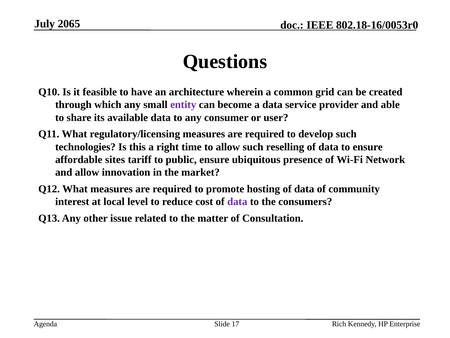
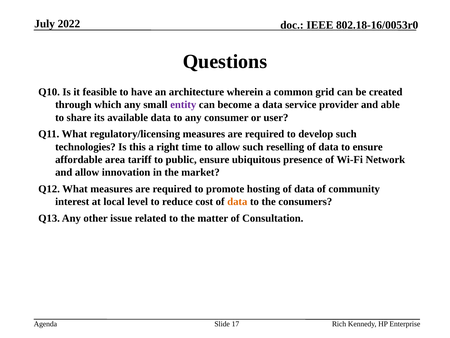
2065: 2065 -> 2022
sites: sites -> area
data at (237, 201) colour: purple -> orange
